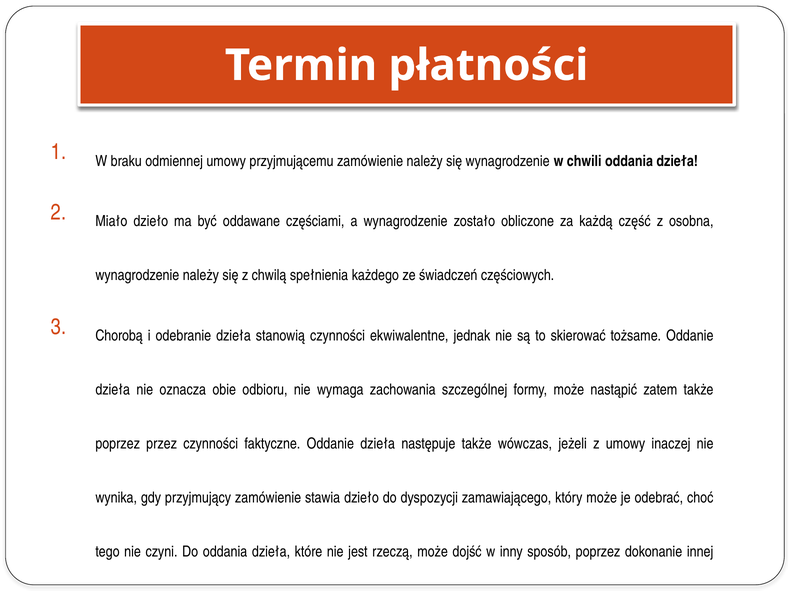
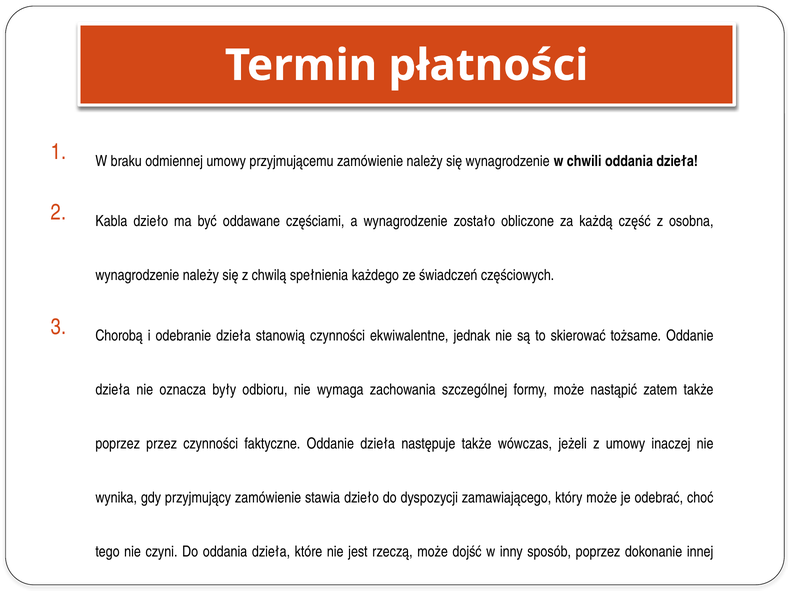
Miało: Miało -> Kabla
obie: obie -> były
